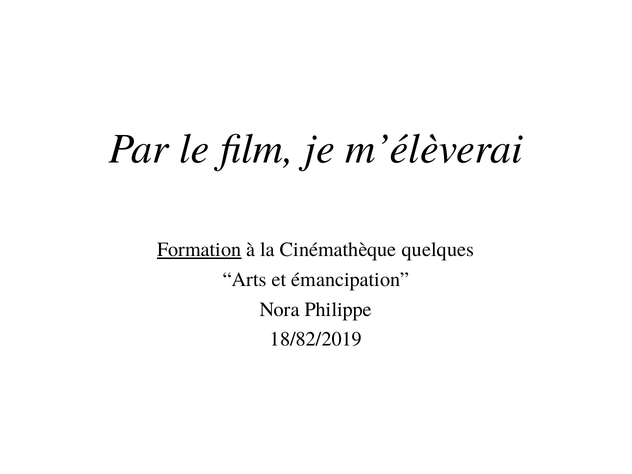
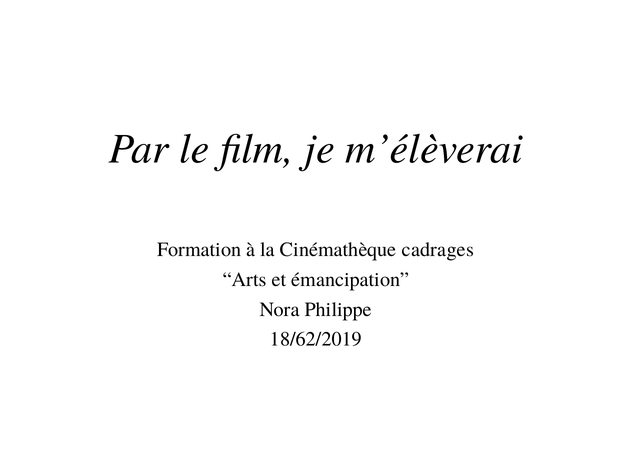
Formation underline: present -> none
quelques: quelques -> cadrages
18/82/2019: 18/82/2019 -> 18/62/2019
